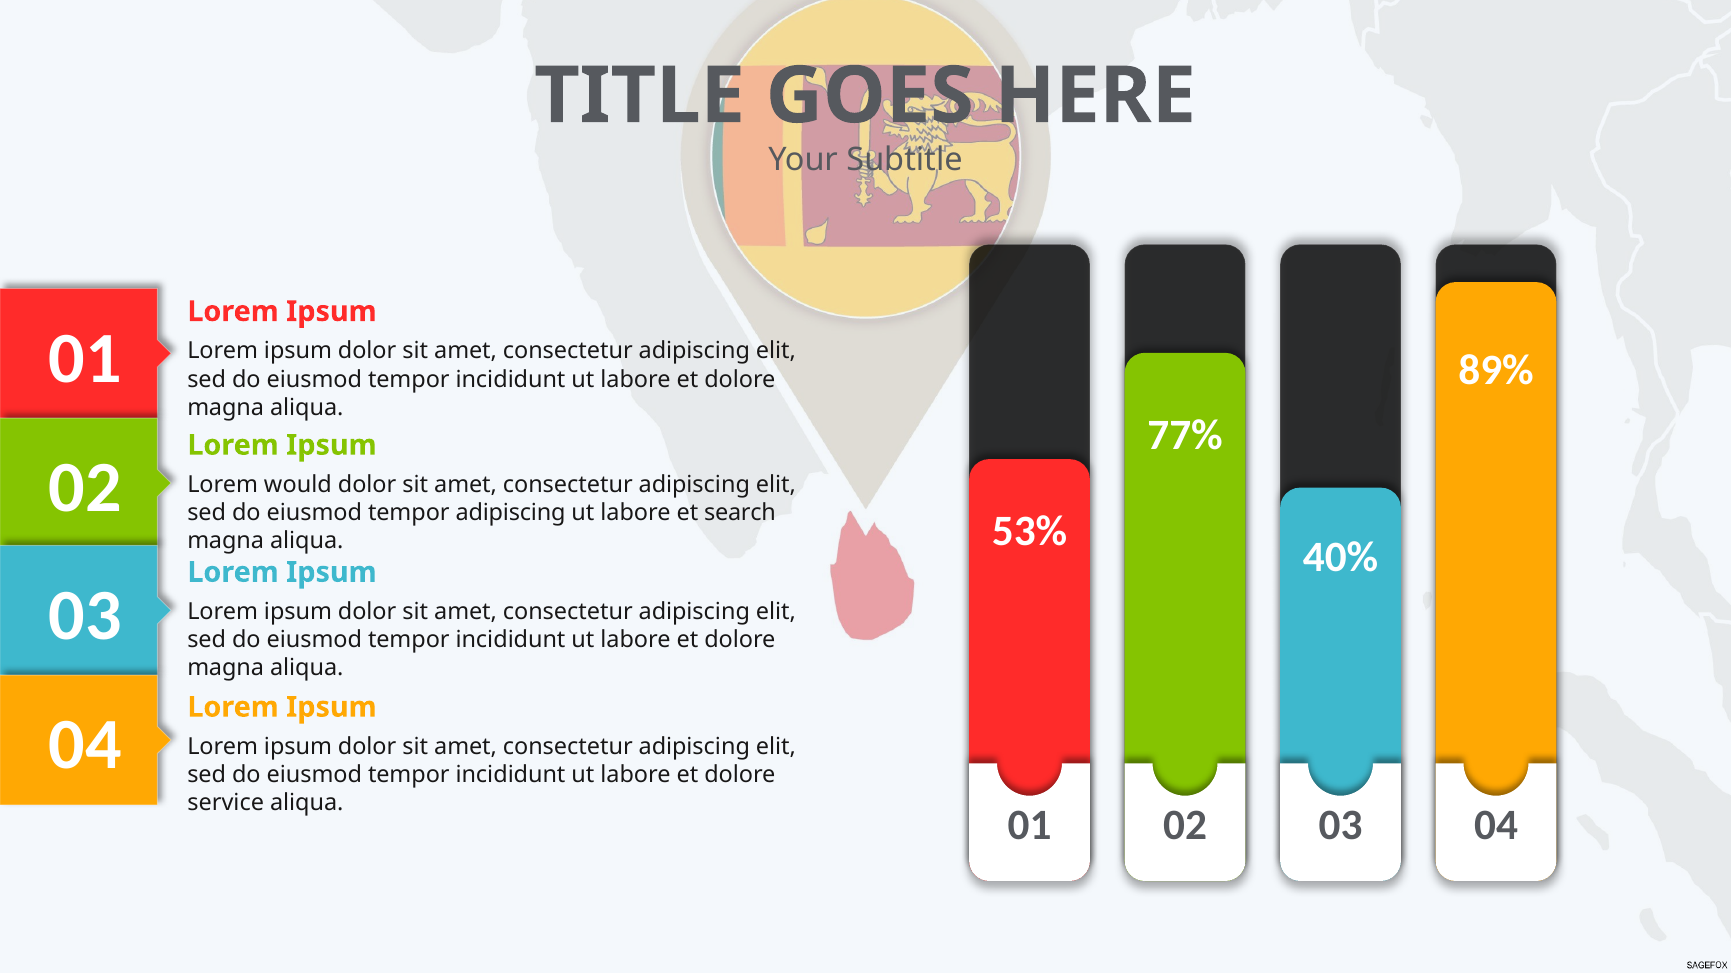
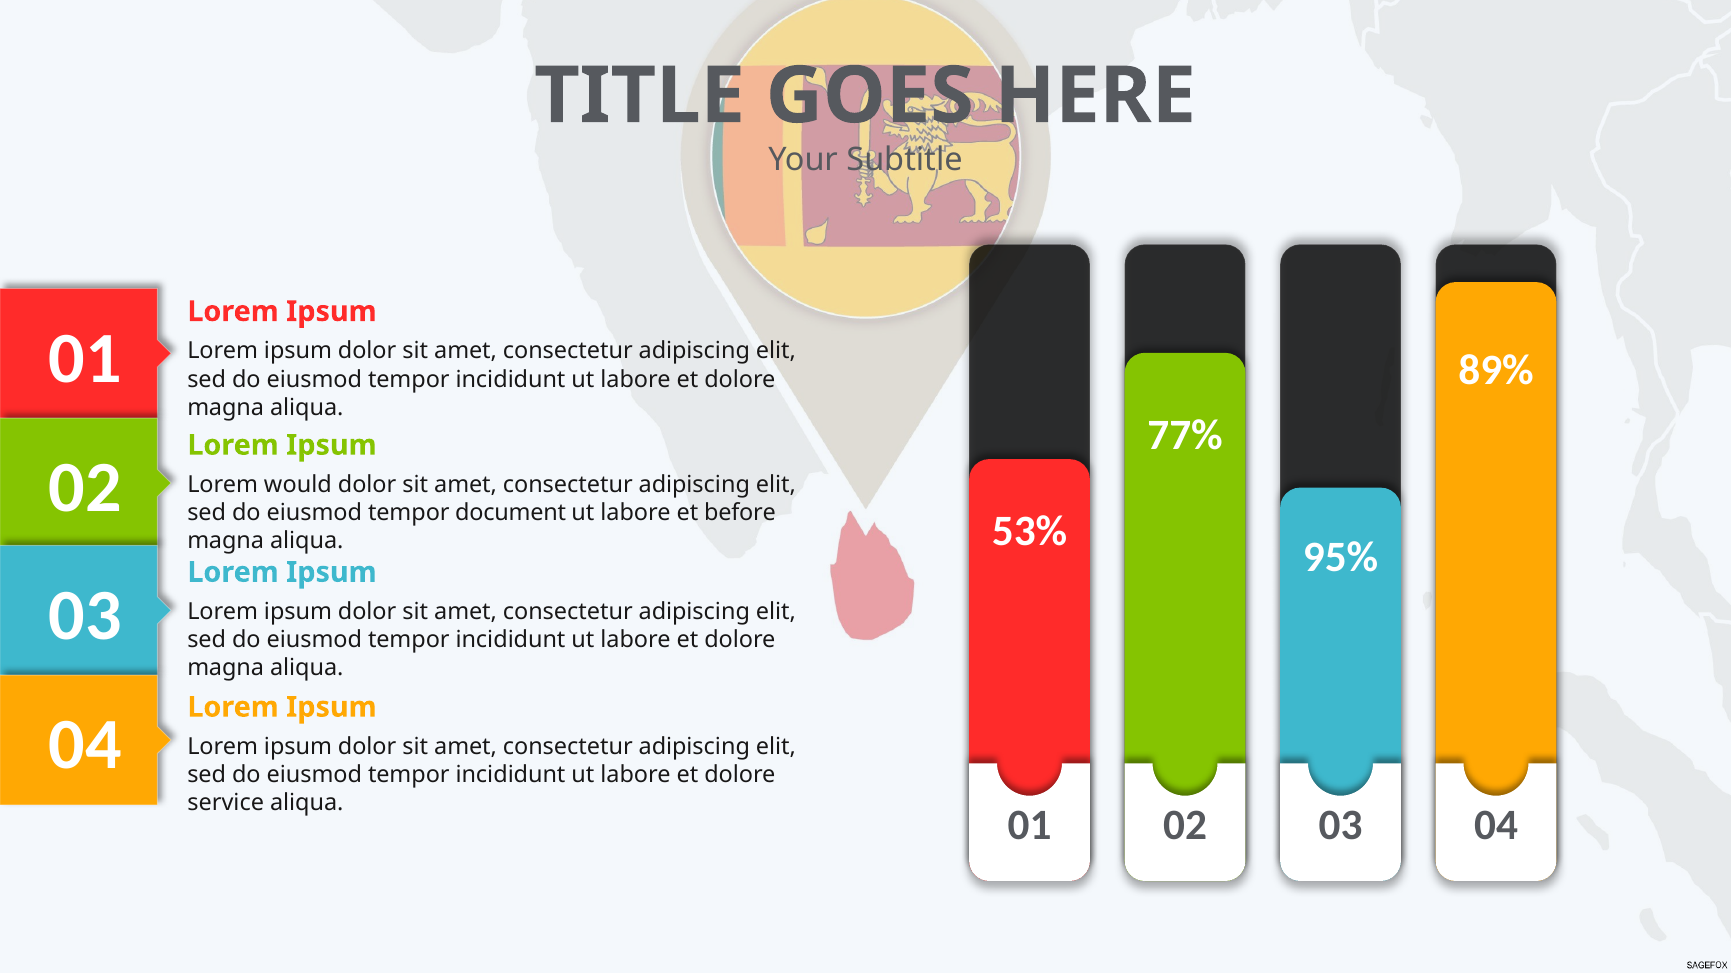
tempor adipiscing: adipiscing -> document
search: search -> before
40%: 40% -> 95%
